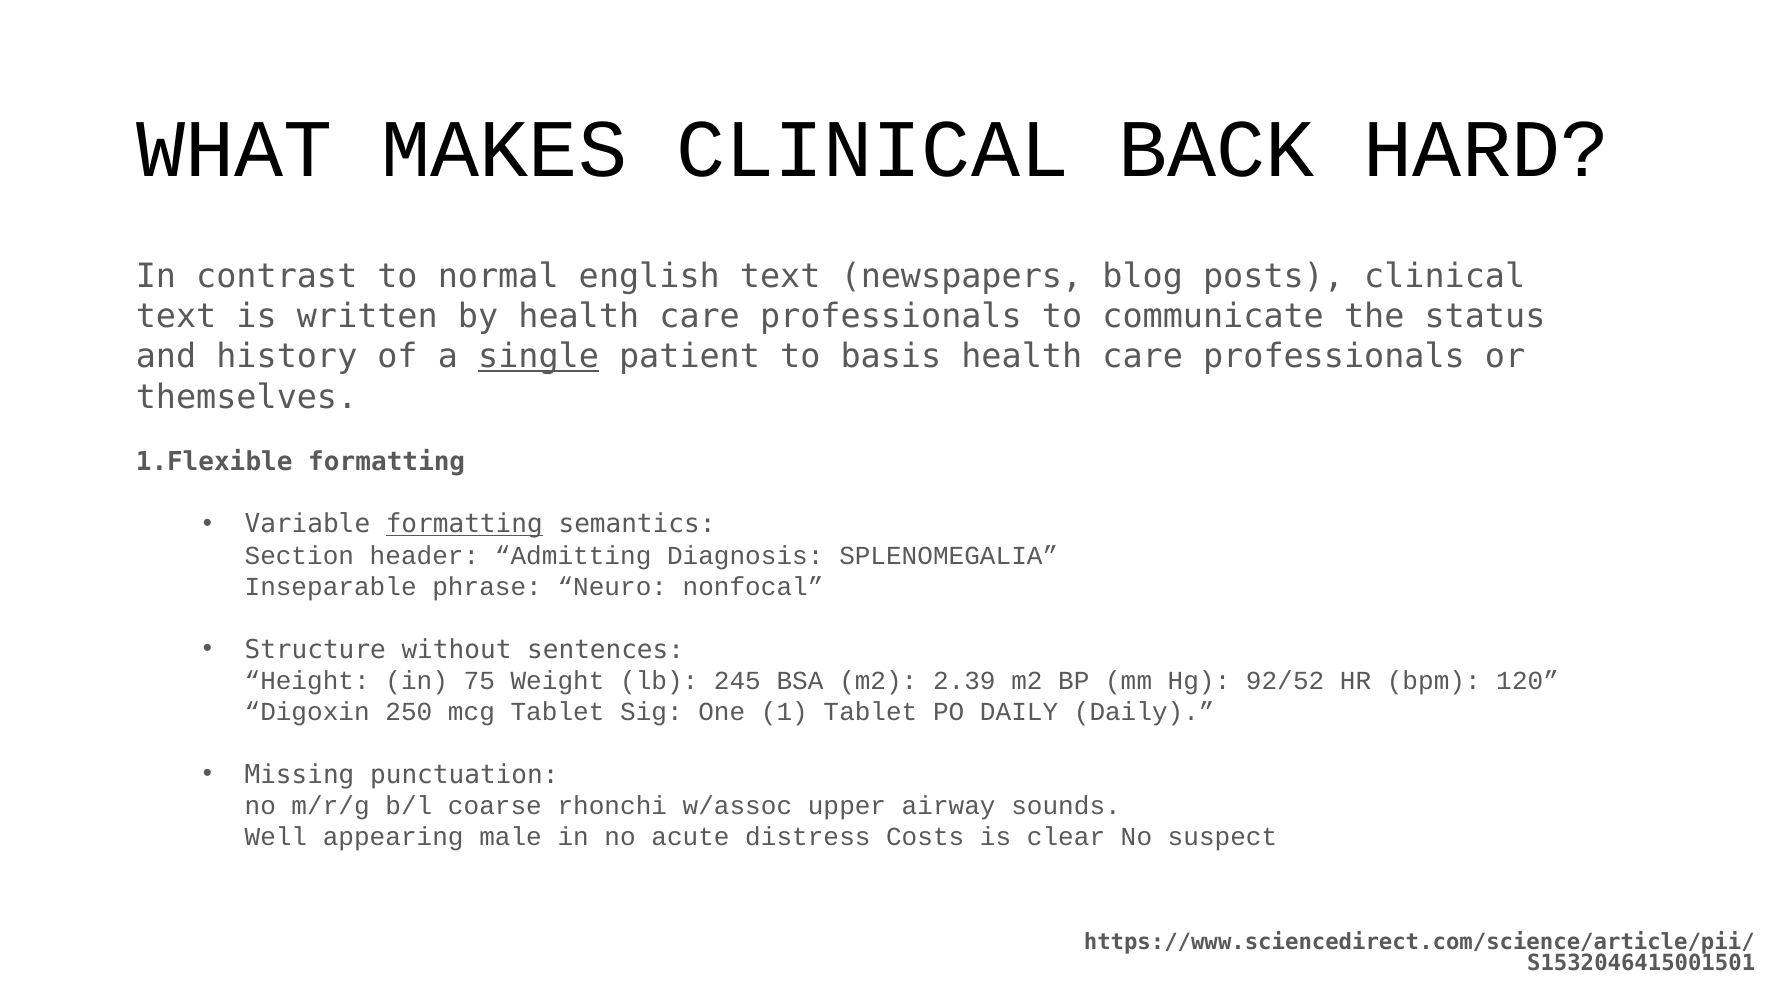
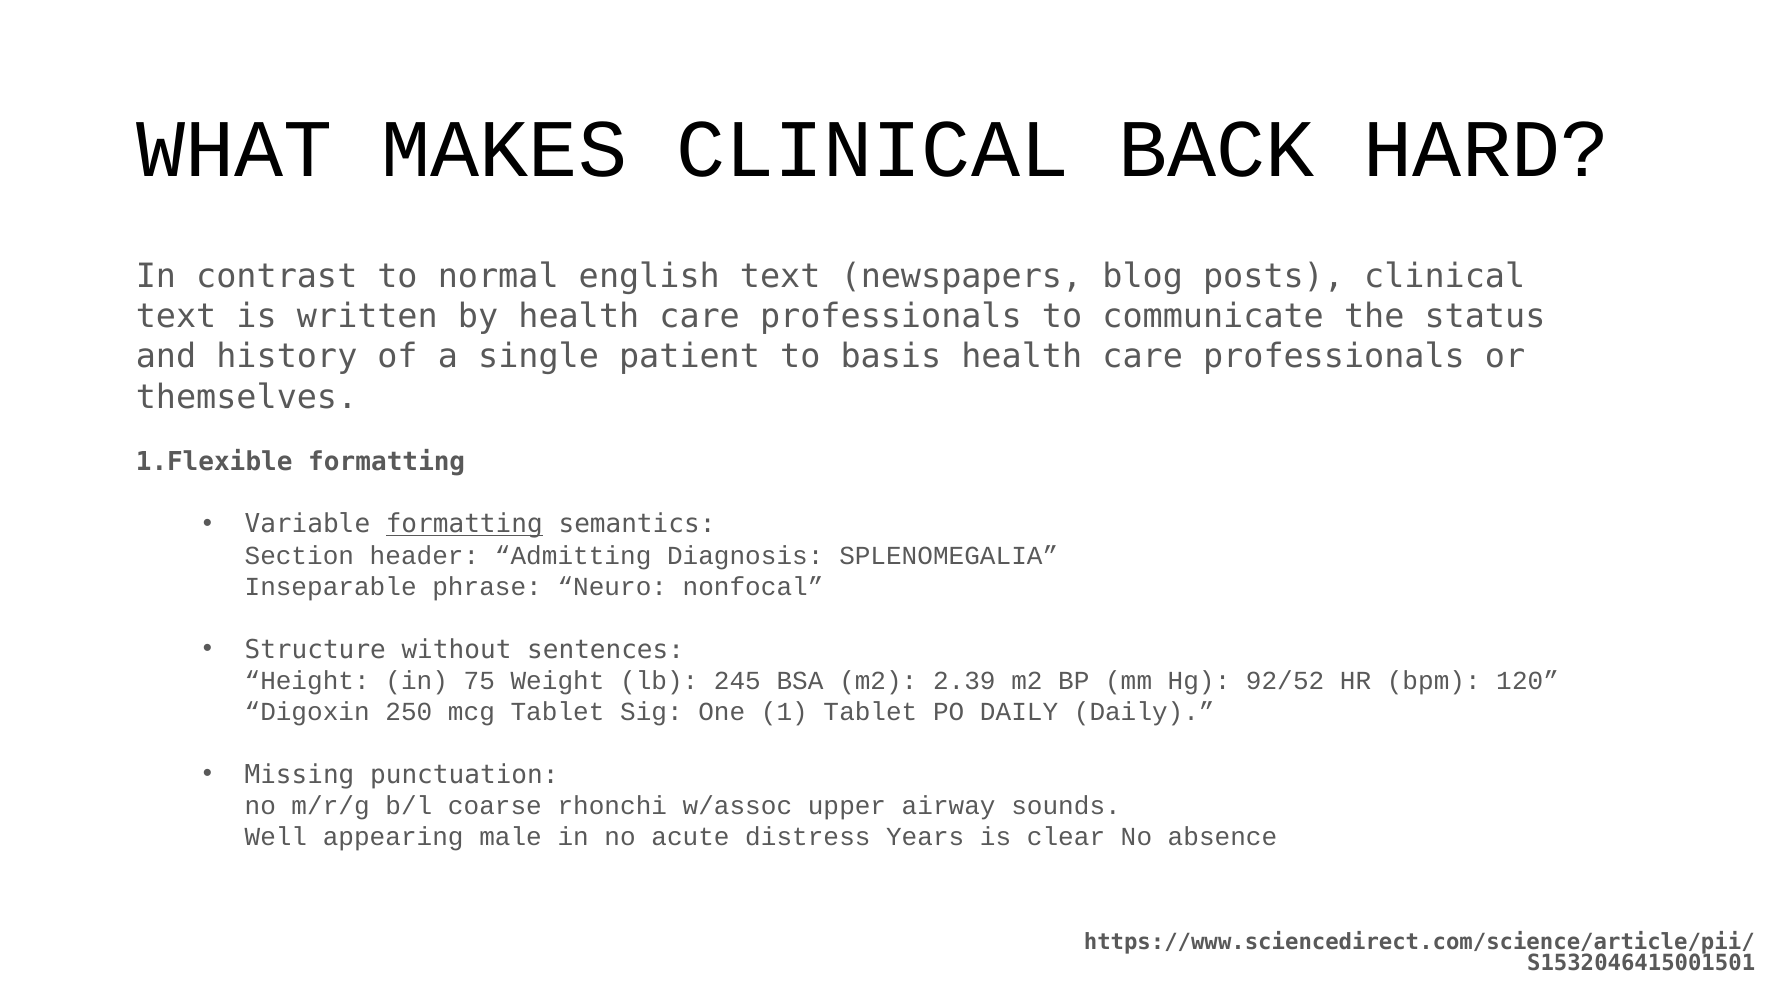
single underline: present -> none
Costs: Costs -> Years
suspect: suspect -> absence
